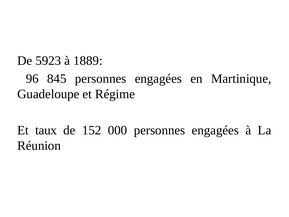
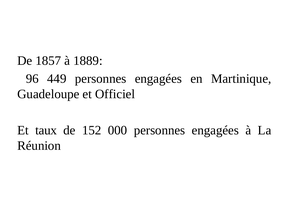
5923: 5923 -> 1857
845: 845 -> 449
Régime: Régime -> Officiel
